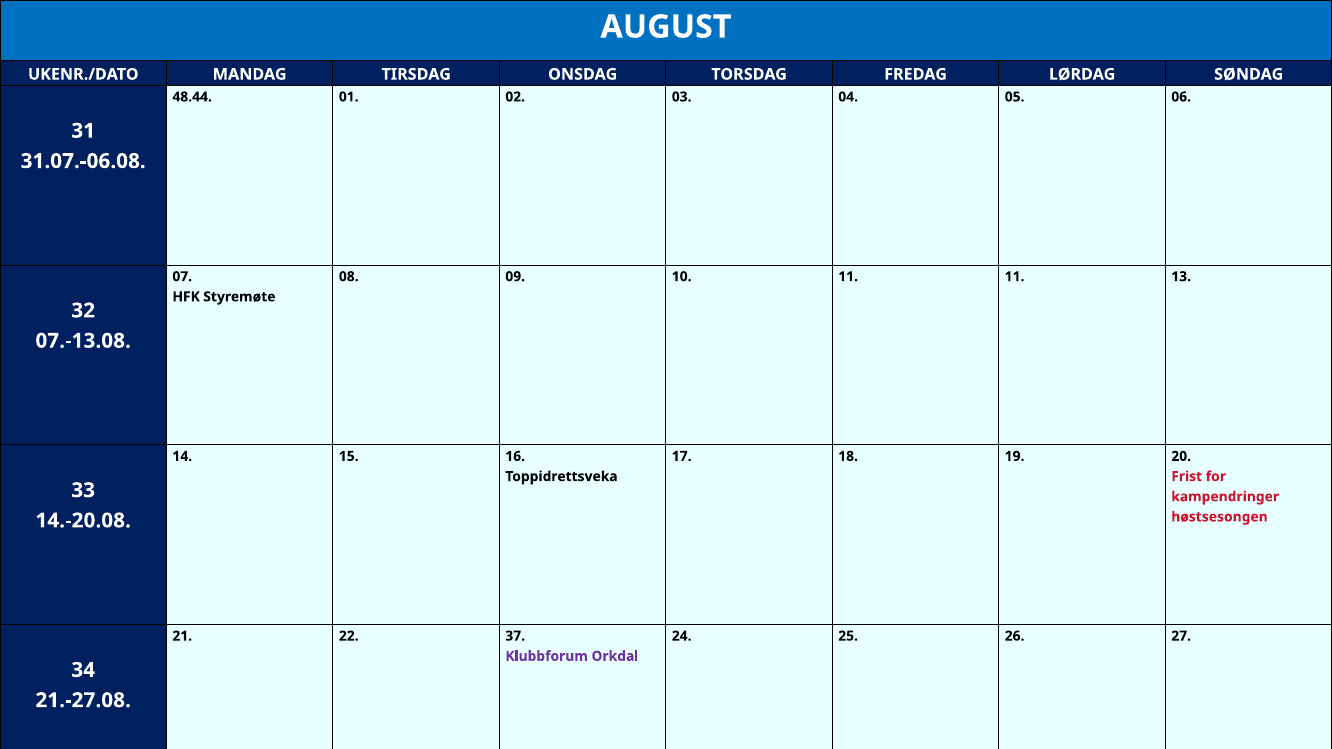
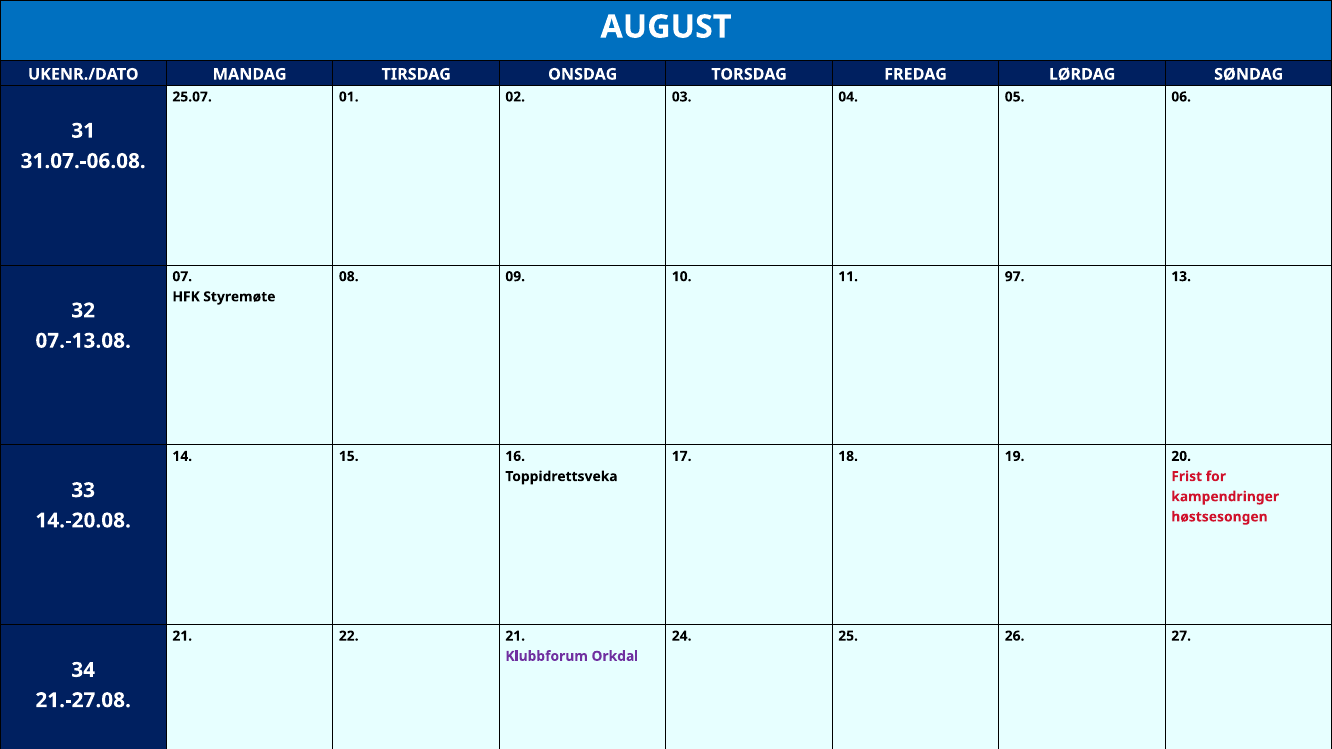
48.44: 48.44 -> 25.07
11 11: 11 -> 97
22 37: 37 -> 21
